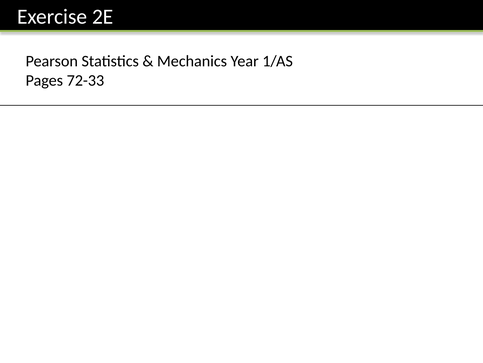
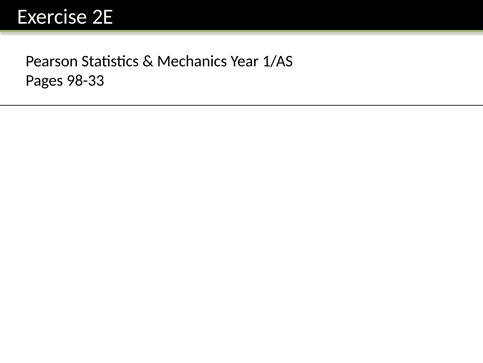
72-33: 72-33 -> 98-33
